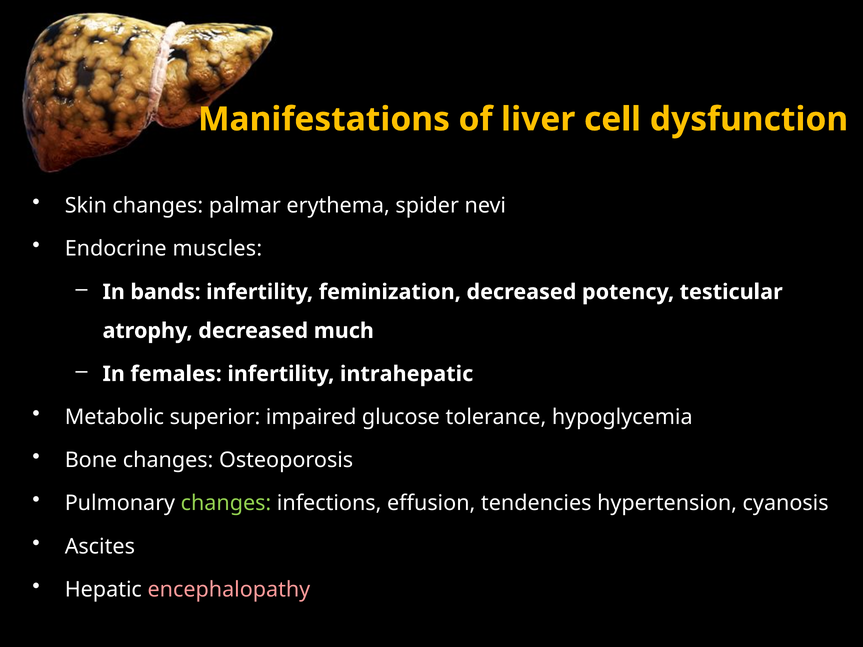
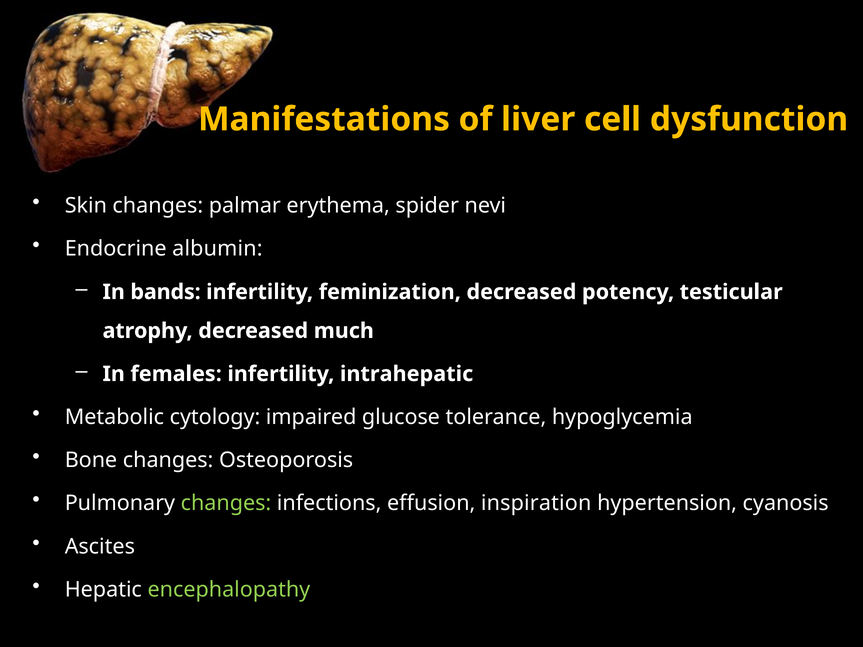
muscles: muscles -> albumin
superior: superior -> cytology
tendencies: tendencies -> inspiration
encephalopathy colour: pink -> light green
